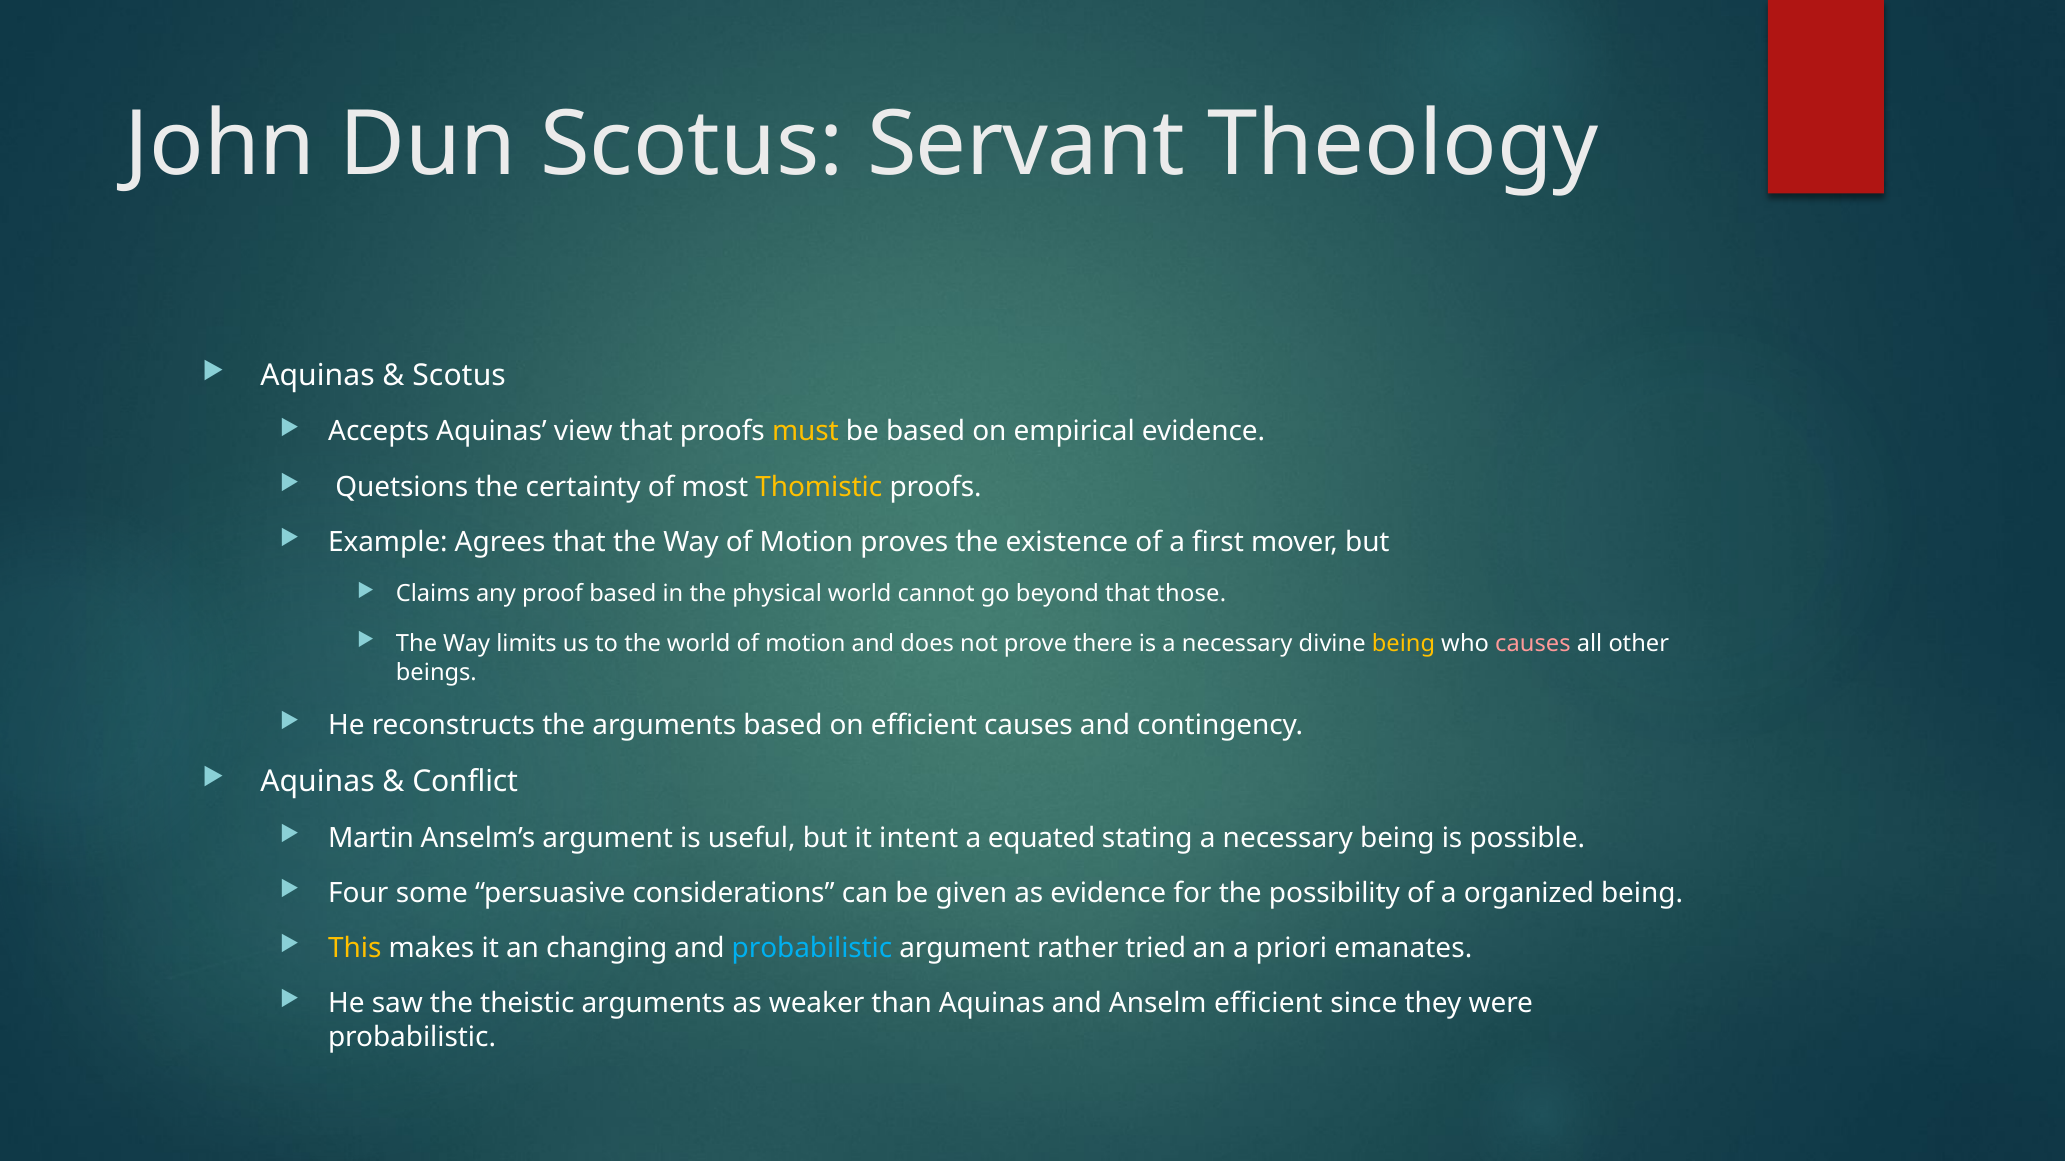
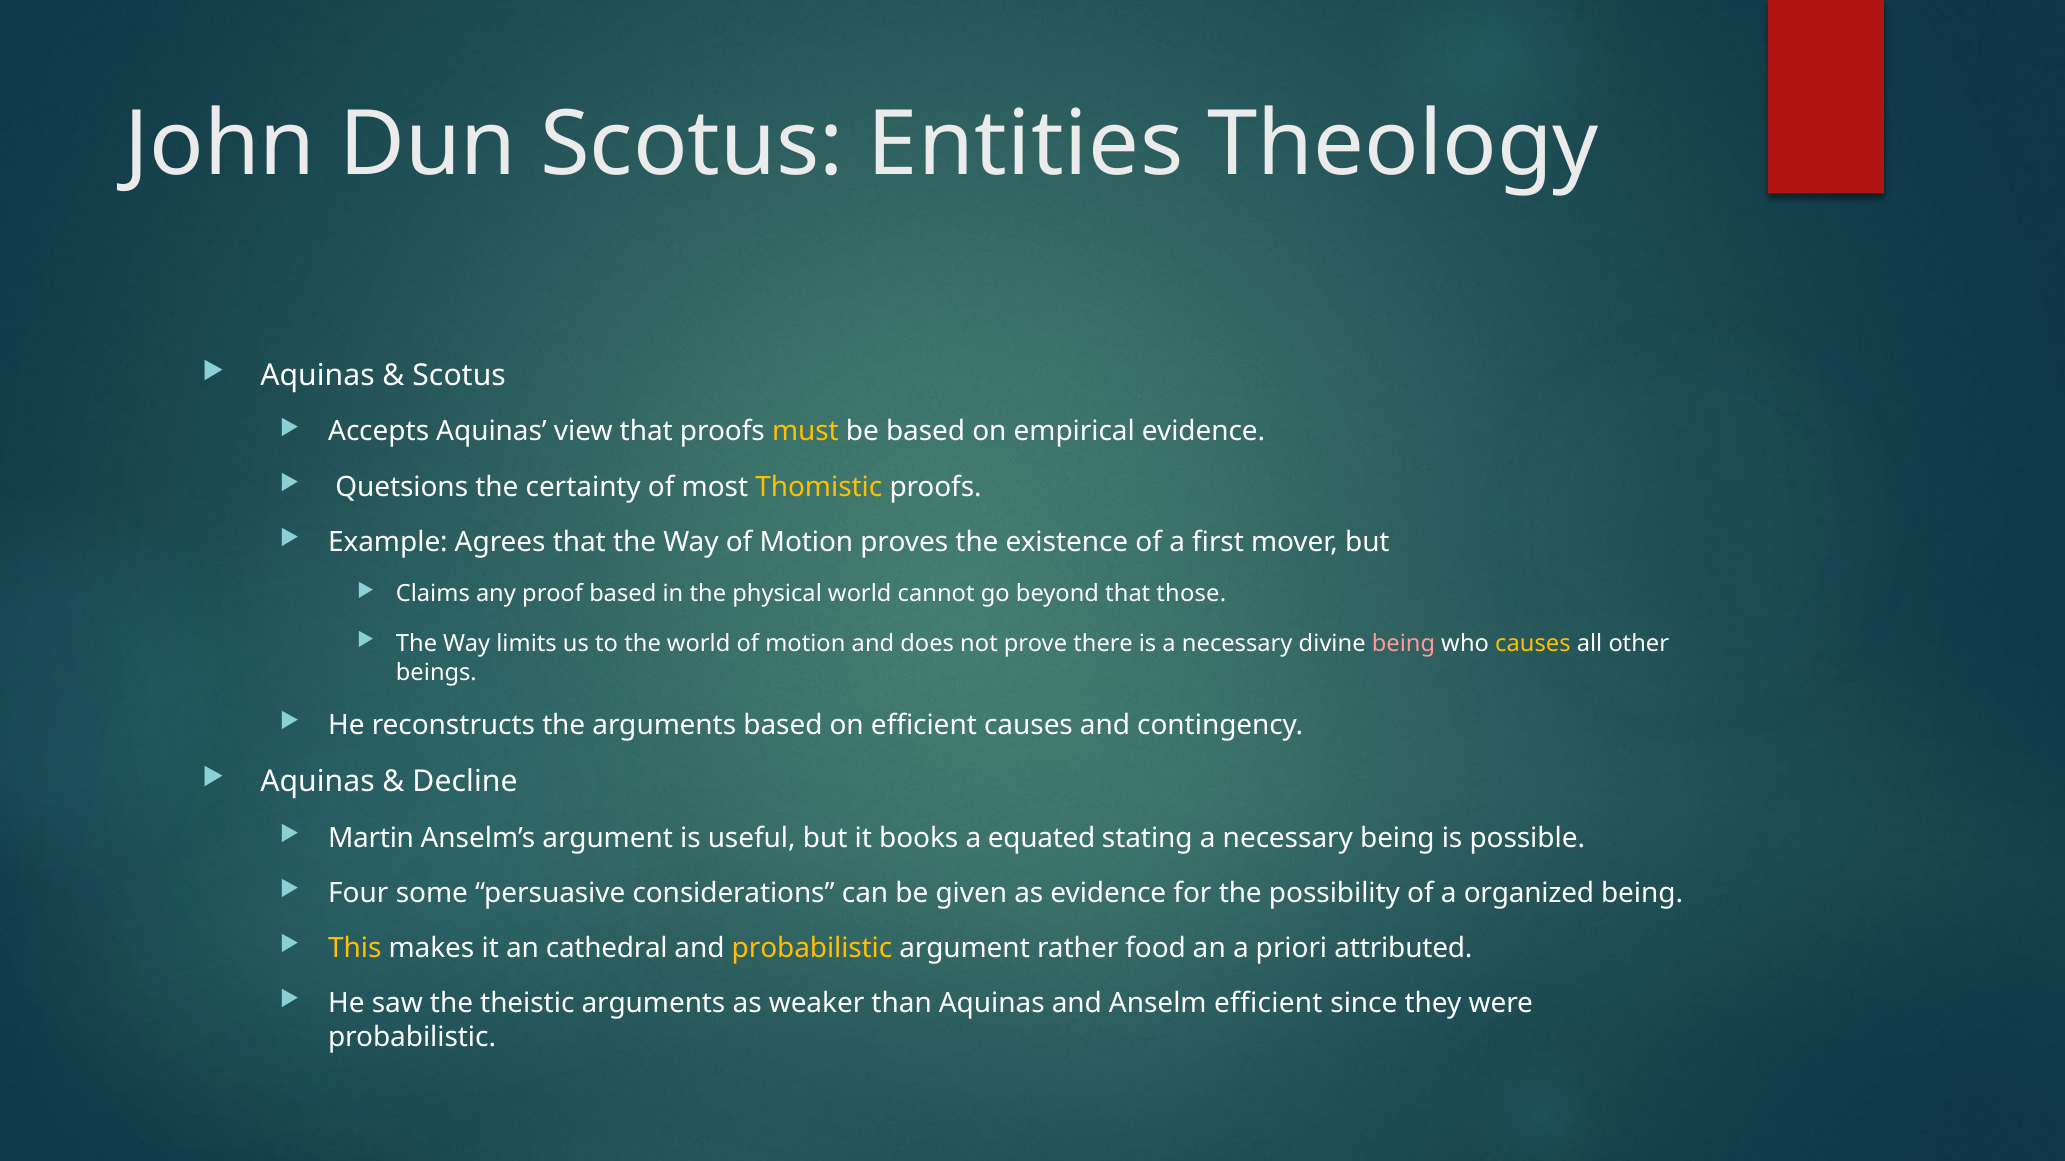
Servant: Servant -> Entities
being at (1404, 644) colour: yellow -> pink
causes at (1533, 644) colour: pink -> yellow
Conflict: Conflict -> Decline
intent: intent -> books
changing: changing -> cathedral
probabilistic at (812, 949) colour: light blue -> yellow
tried: tried -> food
emanates: emanates -> attributed
